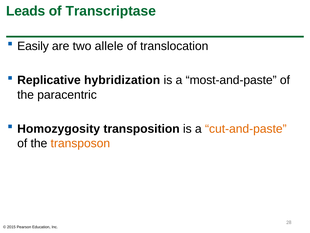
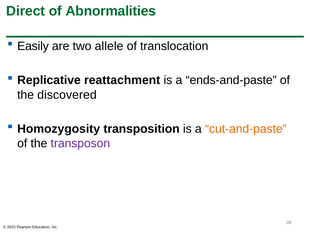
Leads: Leads -> Direct
Transcriptase: Transcriptase -> Abnormalities
hybridization: hybridization -> reattachment
most-and-paste: most-and-paste -> ends-and-paste
paracentric: paracentric -> discovered
transposon colour: orange -> purple
